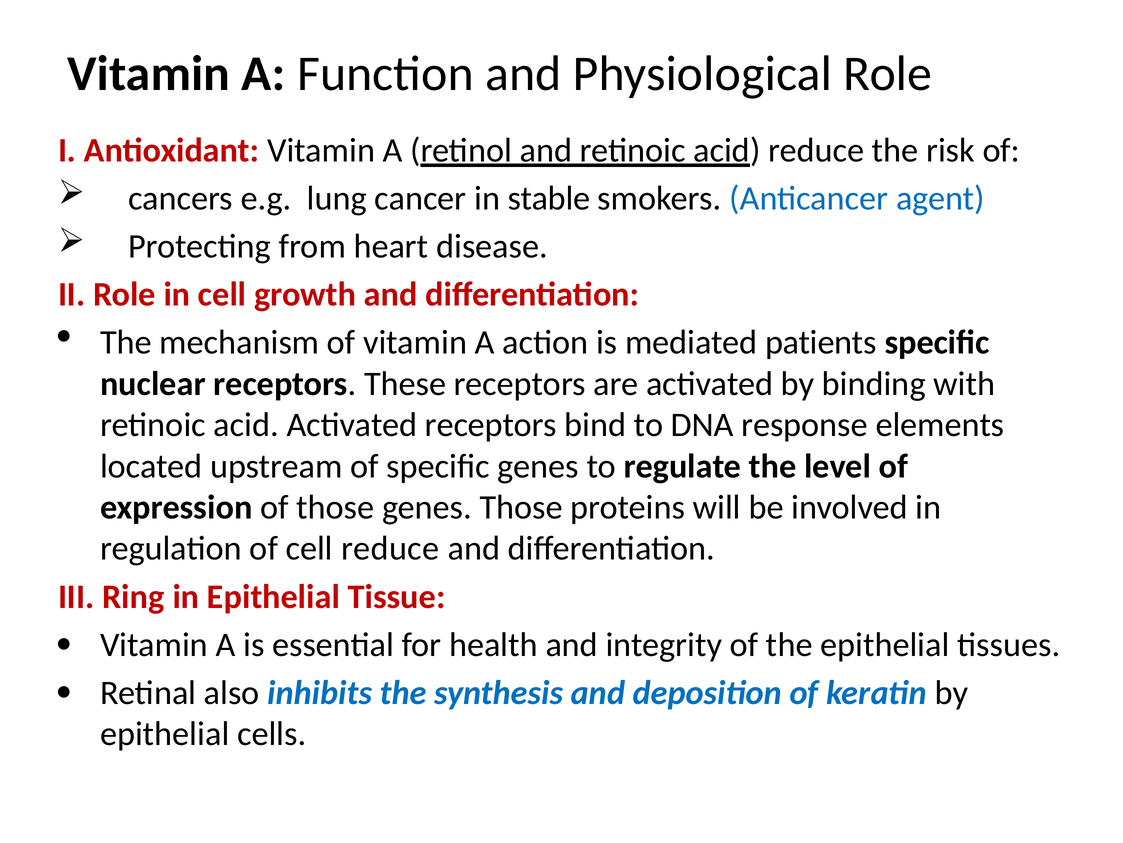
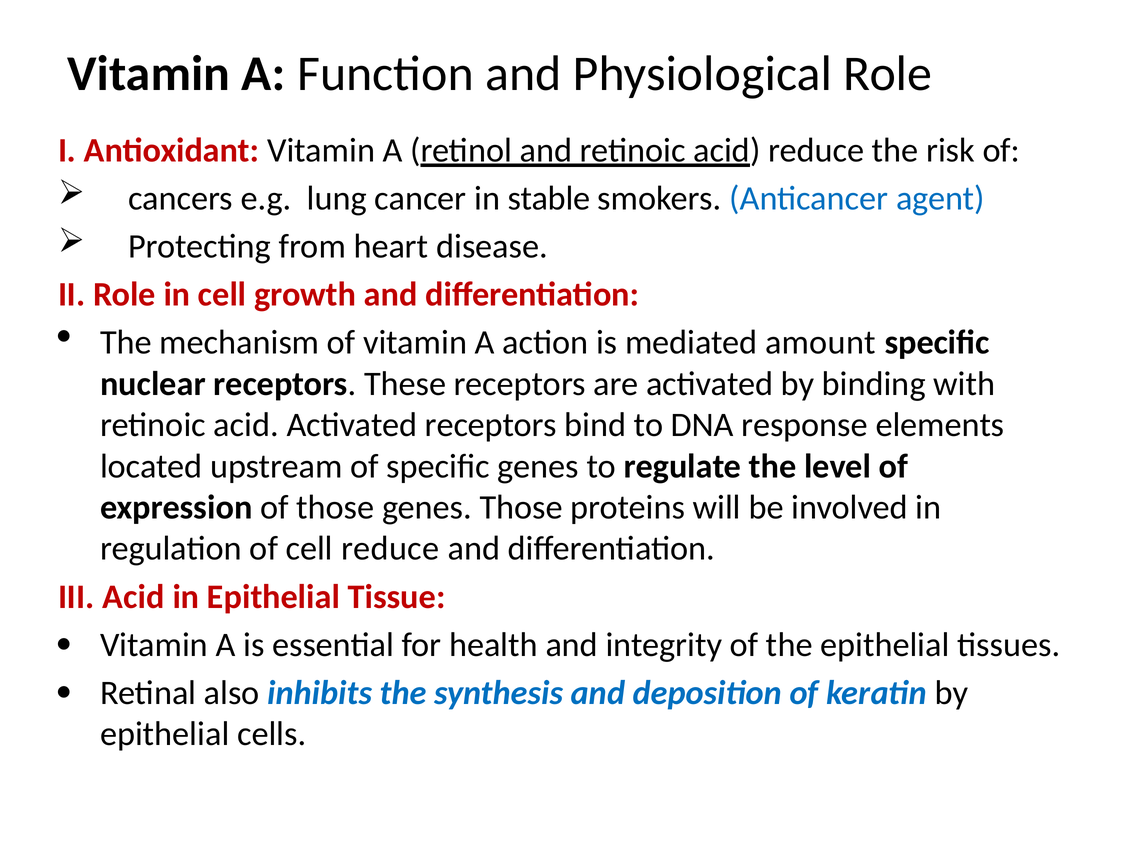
patients: patients -> amount
III Ring: Ring -> Acid
